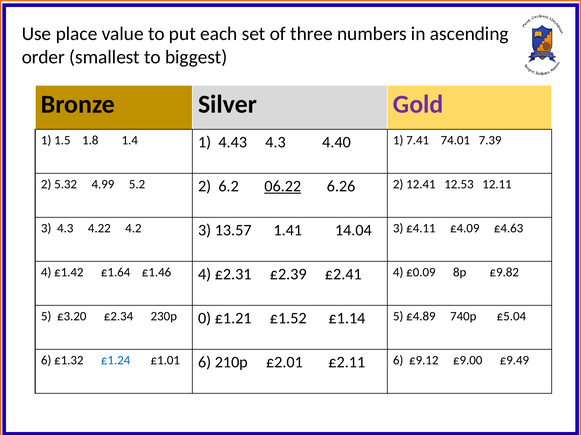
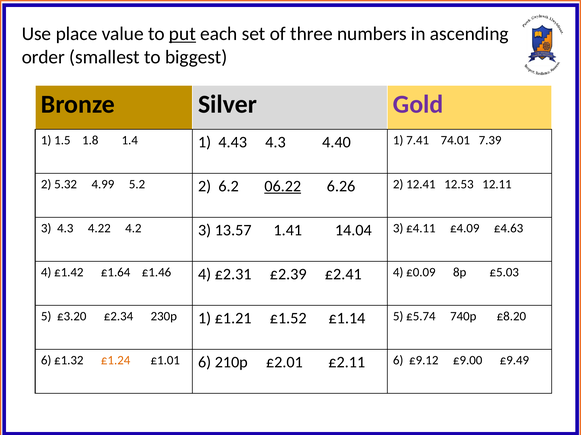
put underline: none -> present
£9.82: £9.82 -> £5.03
230p 0: 0 -> 1
£4.89: £4.89 -> £5.74
£5.04: £5.04 -> £8.20
£1.24 colour: blue -> orange
